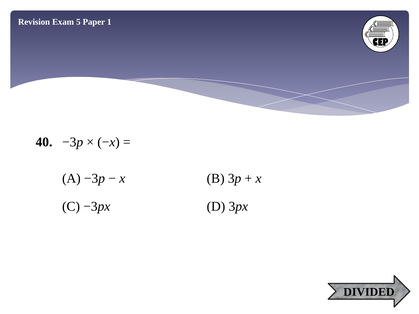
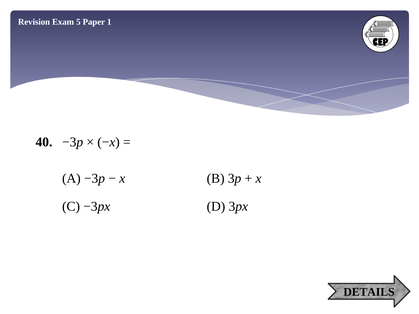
DIVIDED: DIVIDED -> DETAILS
